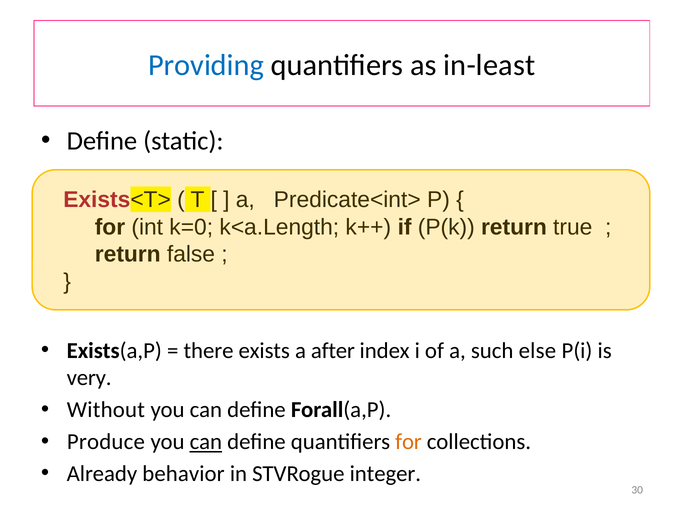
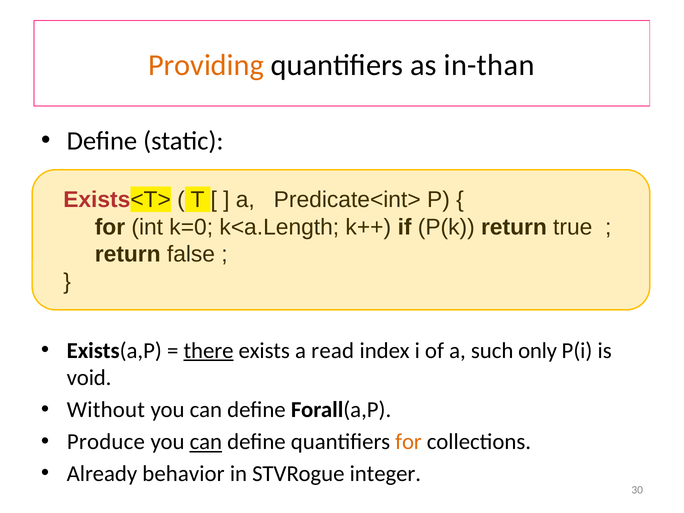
Providing colour: blue -> orange
in-least: in-least -> in-than
there underline: none -> present
after: after -> read
else: else -> only
very: very -> void
